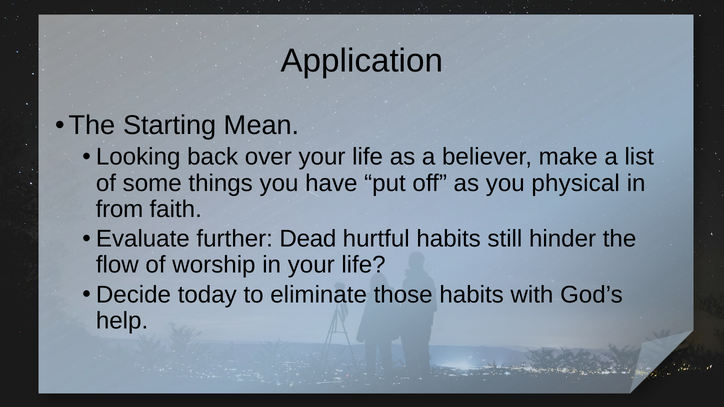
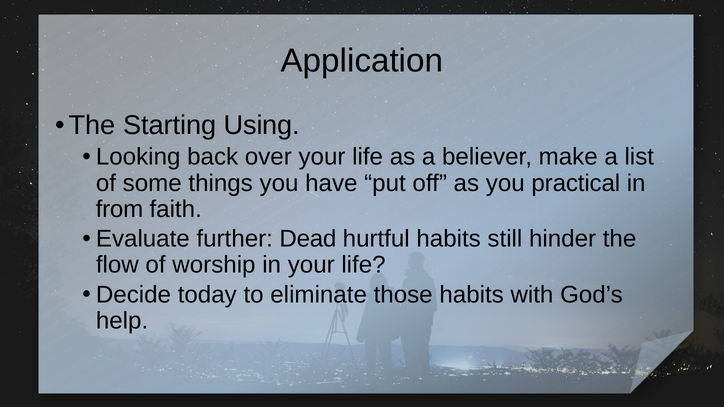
Mean: Mean -> Using
physical: physical -> practical
